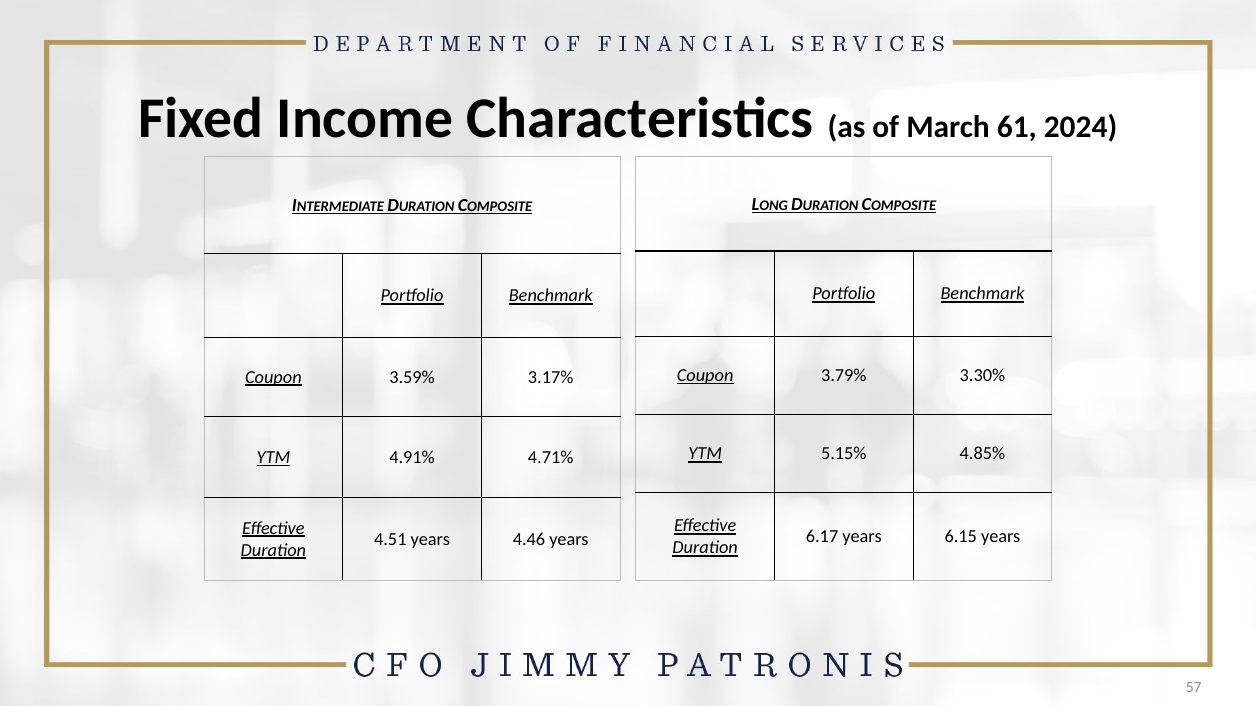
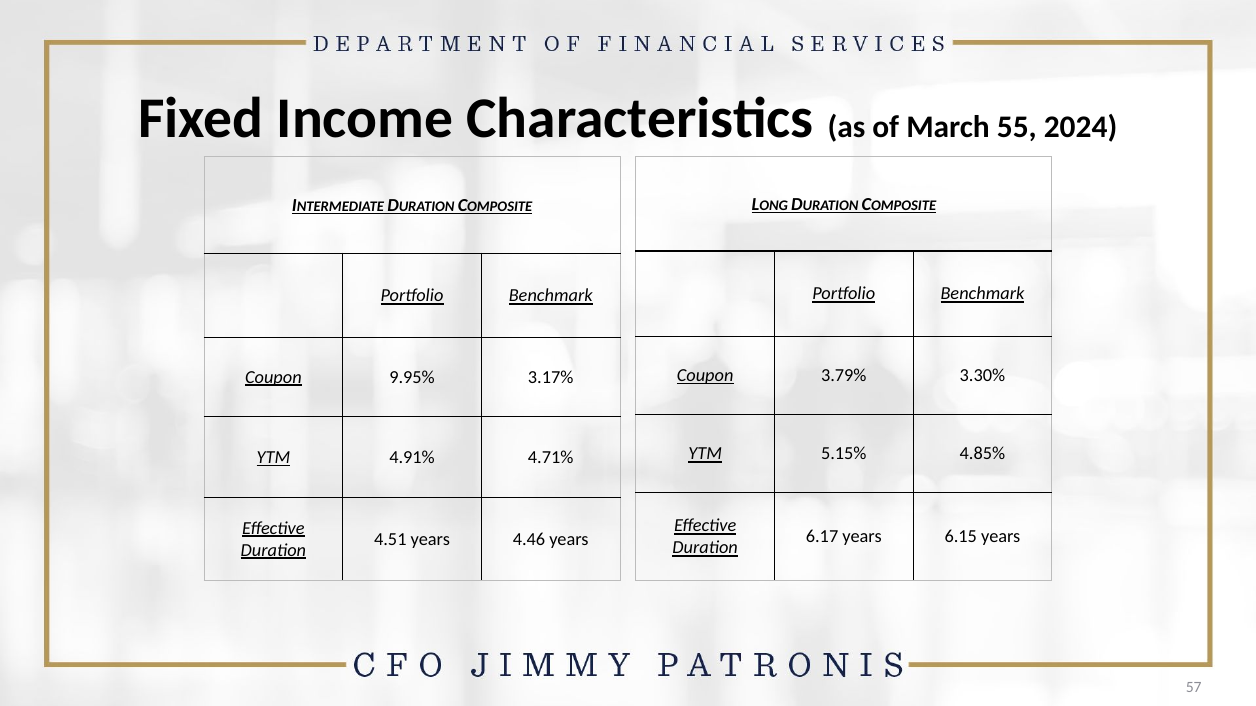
61: 61 -> 55
3.59%: 3.59% -> 9.95%
